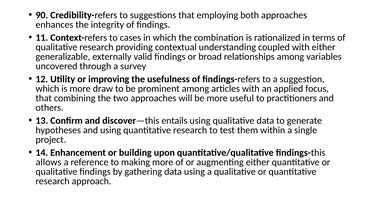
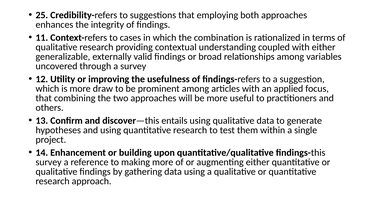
90: 90 -> 25
allows at (49, 162): allows -> survey
